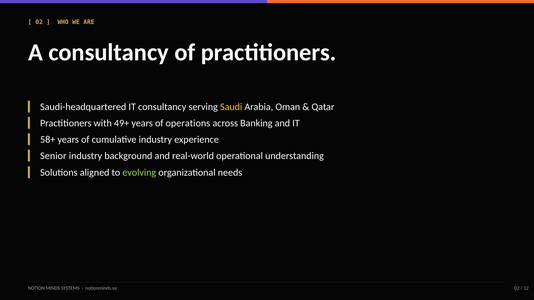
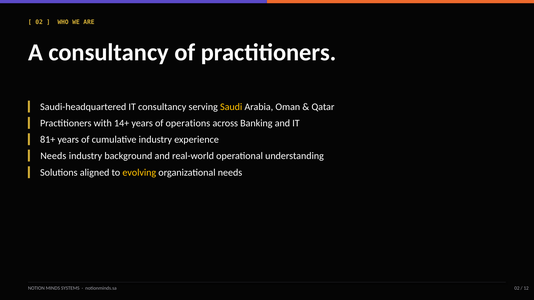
49+: 49+ -> 14+
58+: 58+ -> 81+
Senior at (53, 156): Senior -> Needs
evolving colour: light green -> yellow
